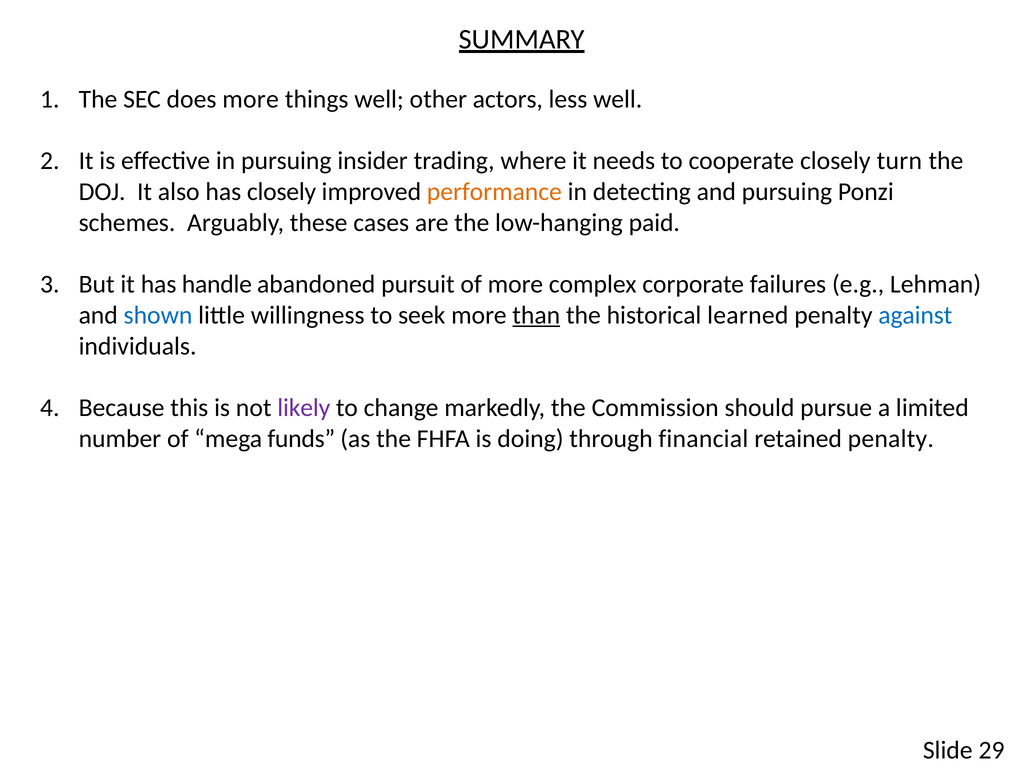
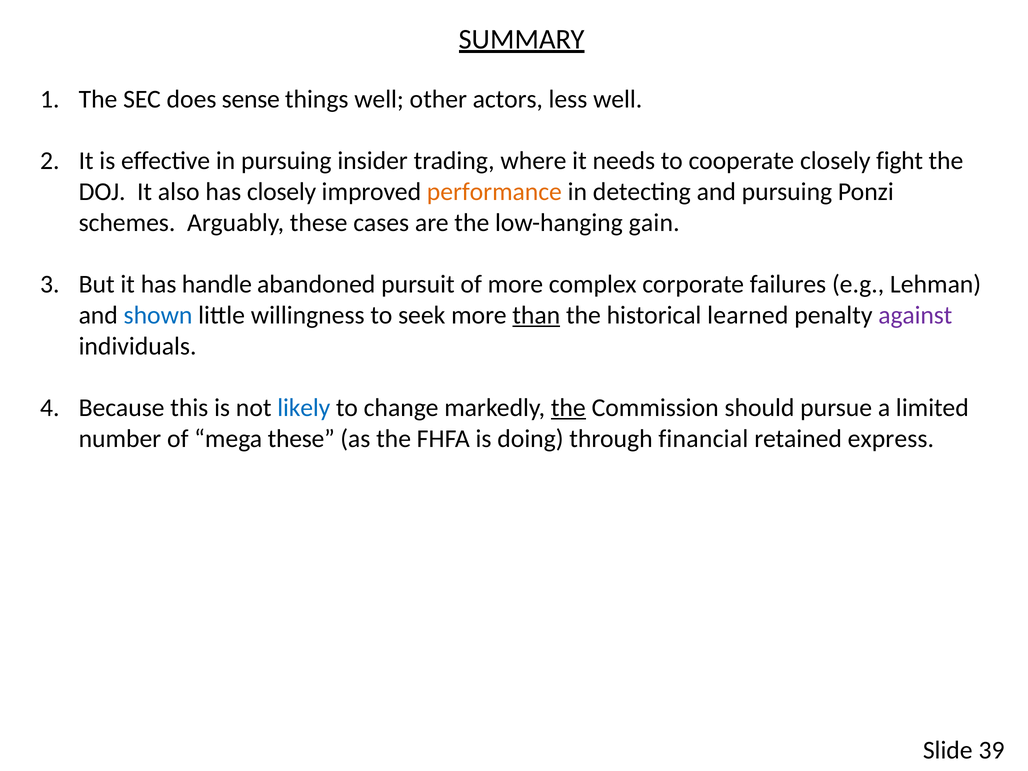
does more: more -> sense
turn: turn -> fight
paid: paid -> gain
against colour: blue -> purple
likely colour: purple -> blue
the at (568, 408) underline: none -> present
mega funds: funds -> these
retained penalty: penalty -> express
29: 29 -> 39
